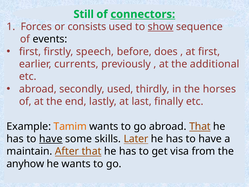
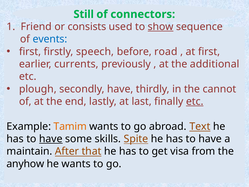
connectors underline: present -> none
Forces: Forces -> Friend
events colour: black -> blue
does: does -> road
abroad at (38, 89): abroad -> plough
secondly used: used -> have
horses: horses -> cannot
etc at (195, 101) underline: none -> present
abroad That: That -> Text
Later: Later -> Spite
